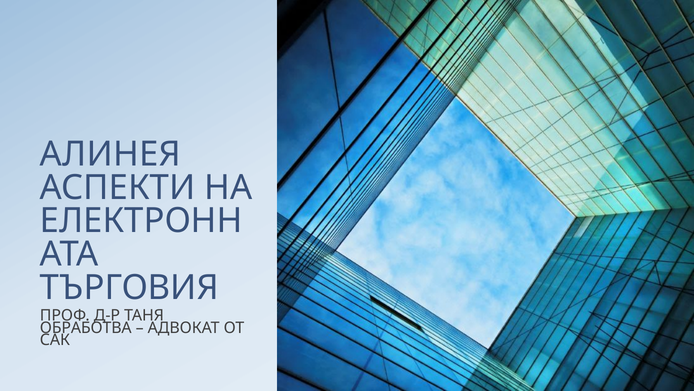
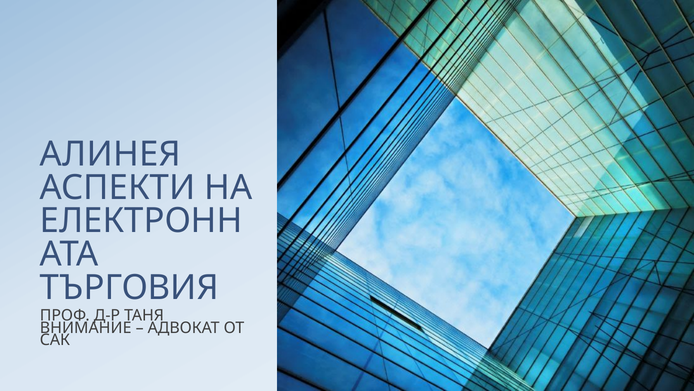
ОБРАБОТВА: ОБРАБОТВА -> ВНИМАНИЕ
